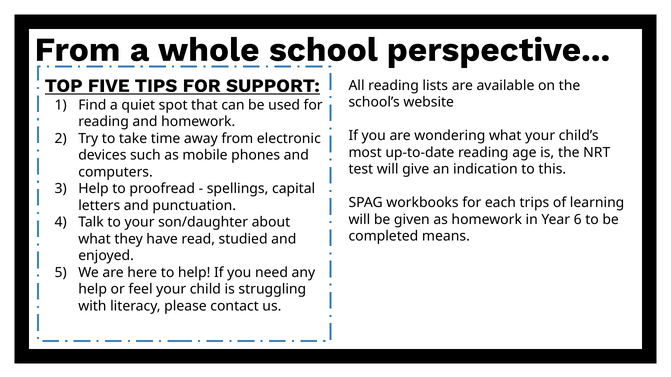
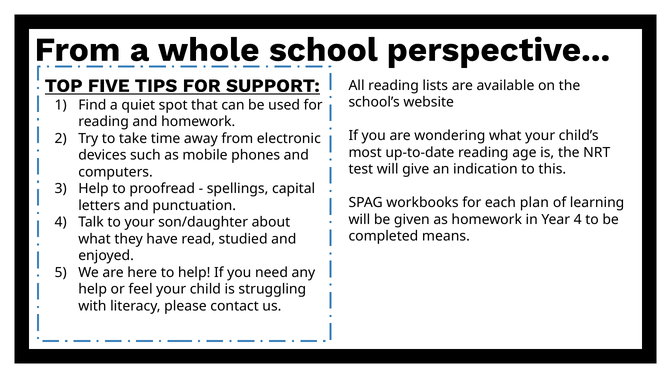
trips: trips -> plan
Year 6: 6 -> 4
